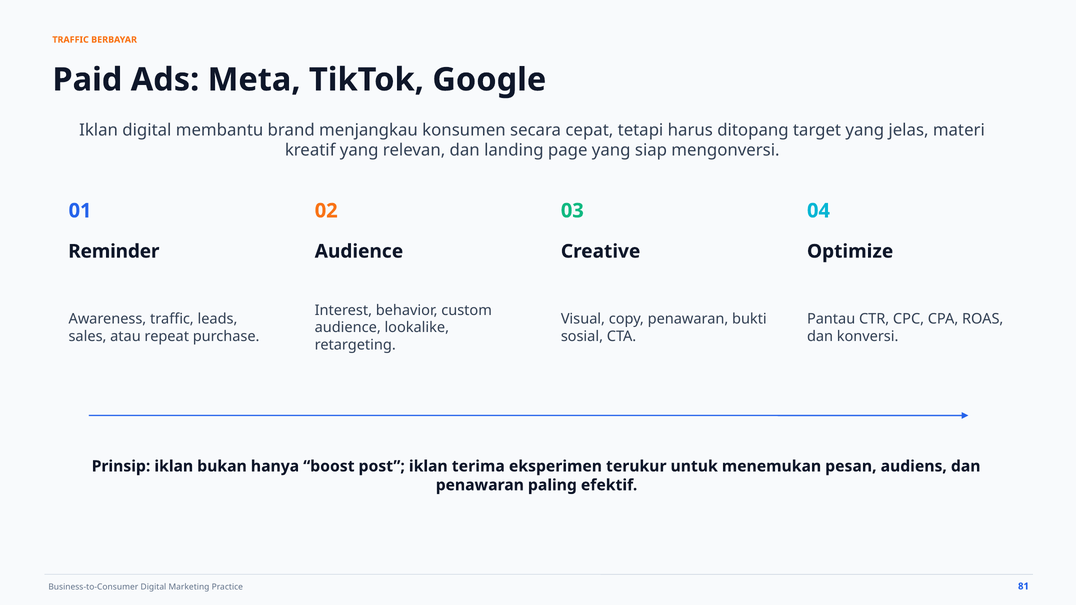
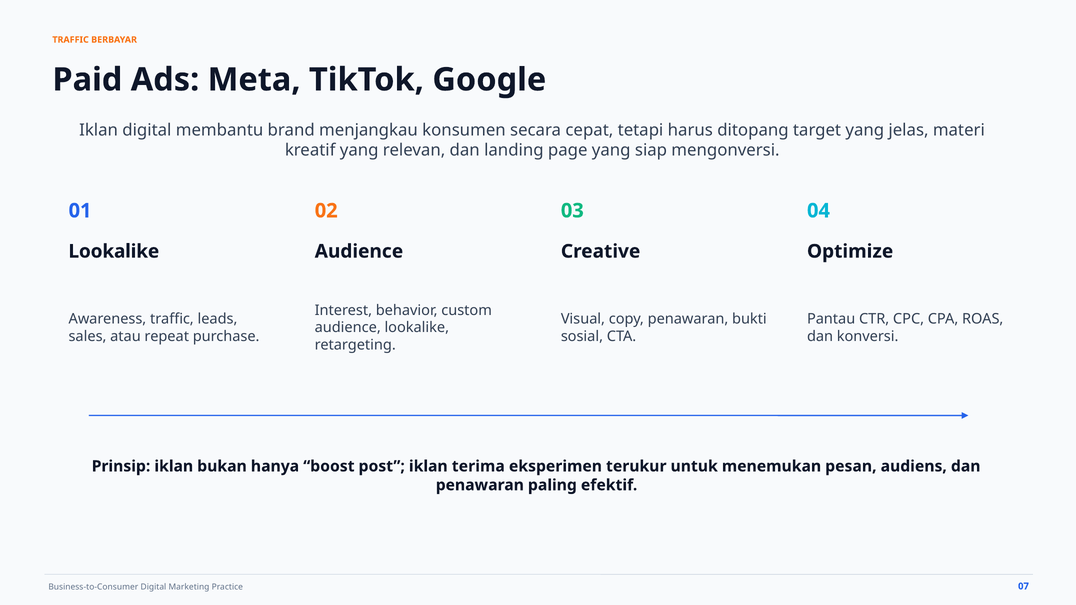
Reminder at (114, 251): Reminder -> Lookalike
81: 81 -> 07
